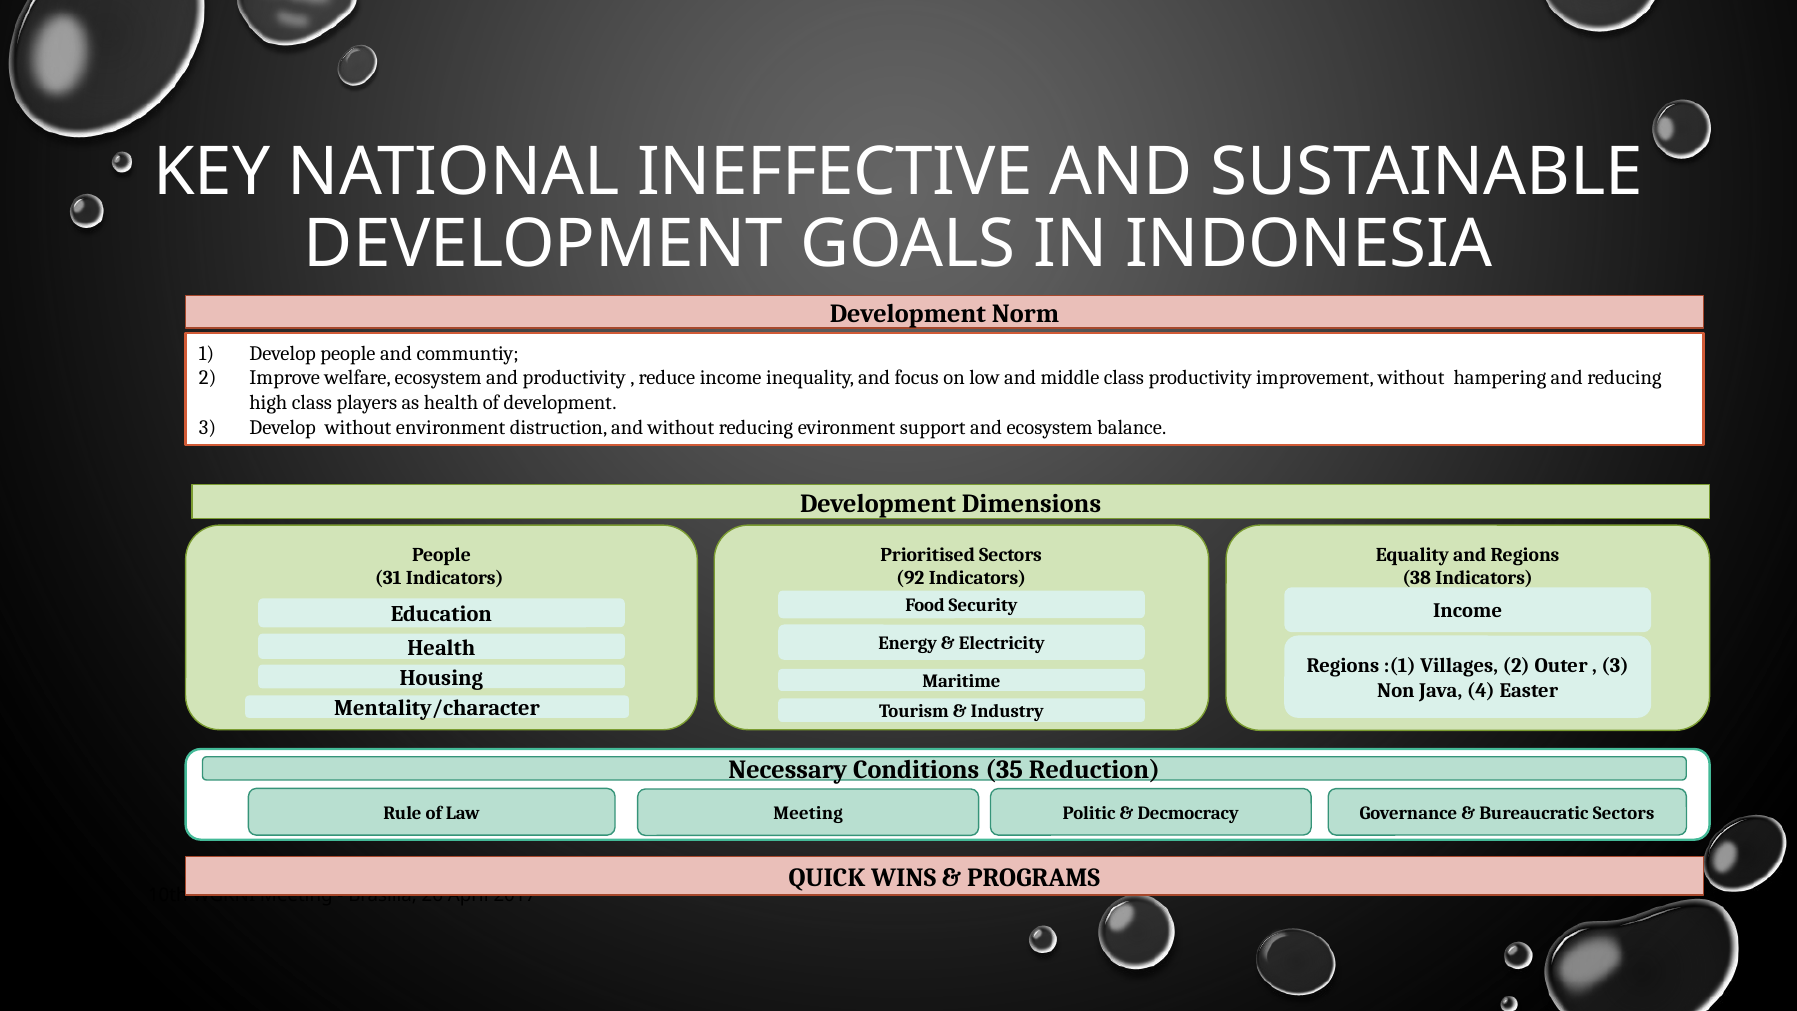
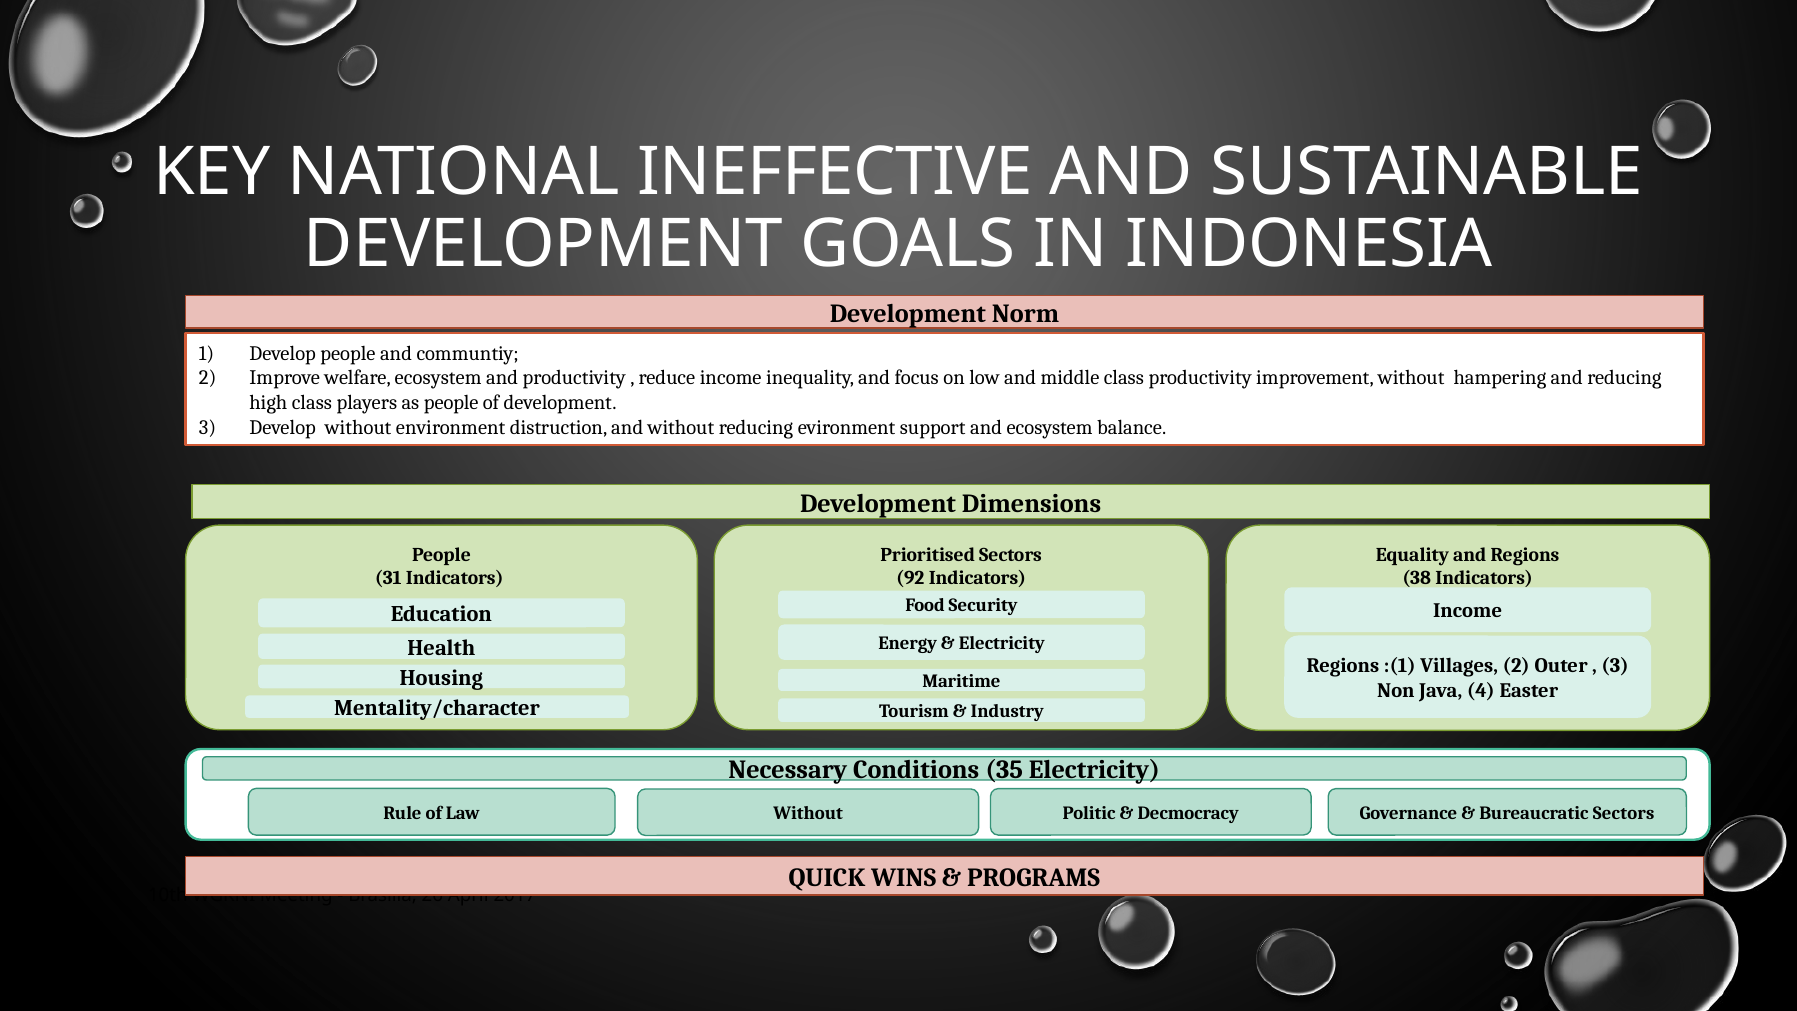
as health: health -> people
35 Reduction: Reduction -> Electricity
Law Meeting: Meeting -> Without
